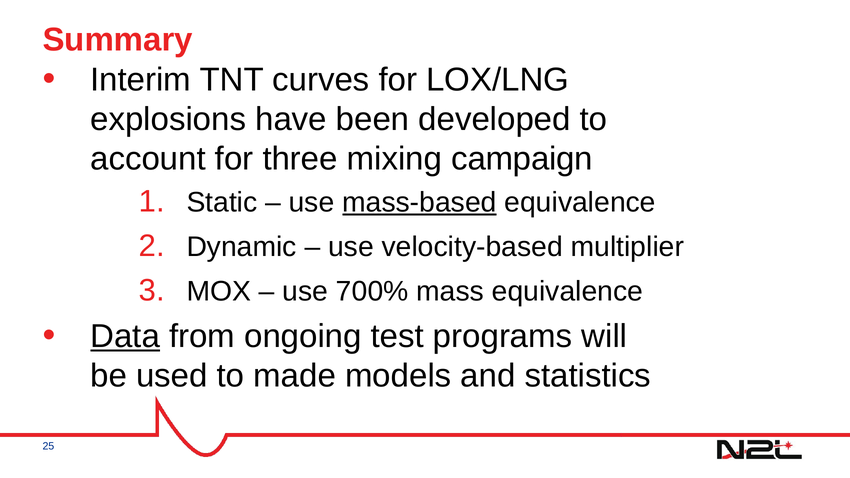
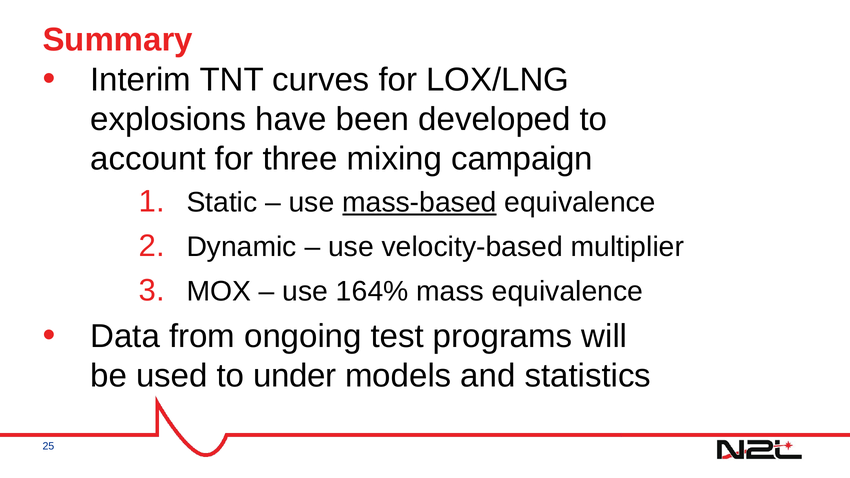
700%: 700% -> 164%
Data underline: present -> none
made: made -> under
